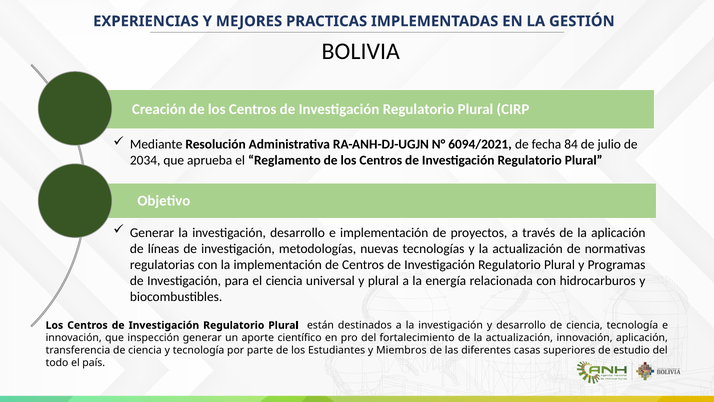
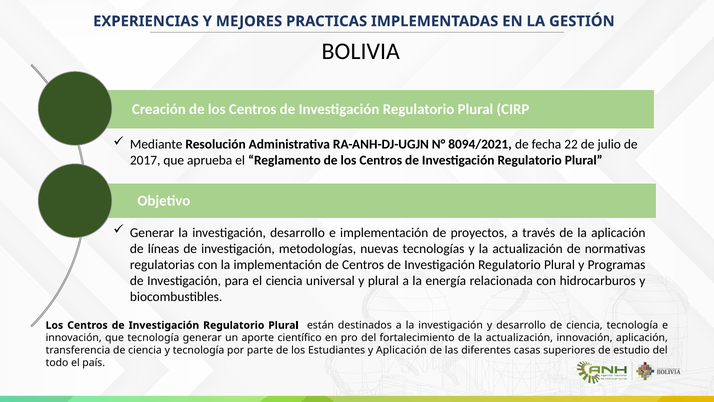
6094/2021: 6094/2021 -> 8094/2021
84: 84 -> 22
2034: 2034 -> 2017
que inspección: inspección -> tecnología
y Miembros: Miembros -> Aplicación
